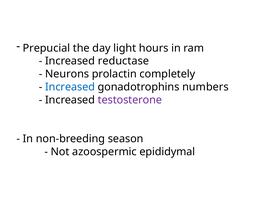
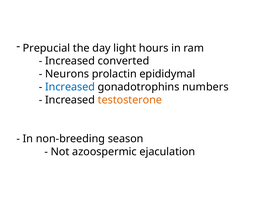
reductase: reductase -> converted
completely: completely -> epididymal
testosterone colour: purple -> orange
epididymal: epididymal -> ejaculation
